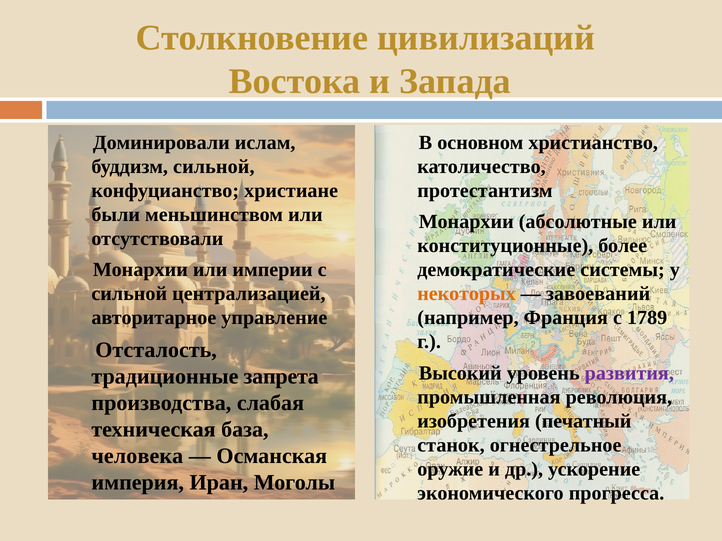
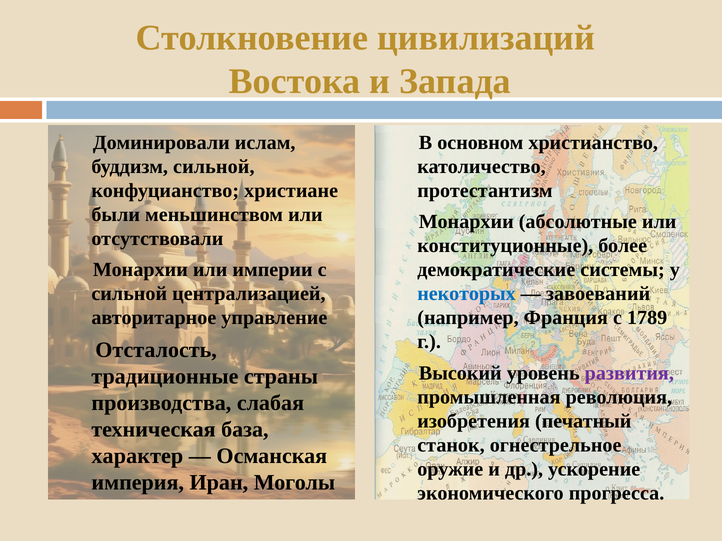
некоторых colour: orange -> blue
запрета: запрета -> страны
человека: человека -> характер
